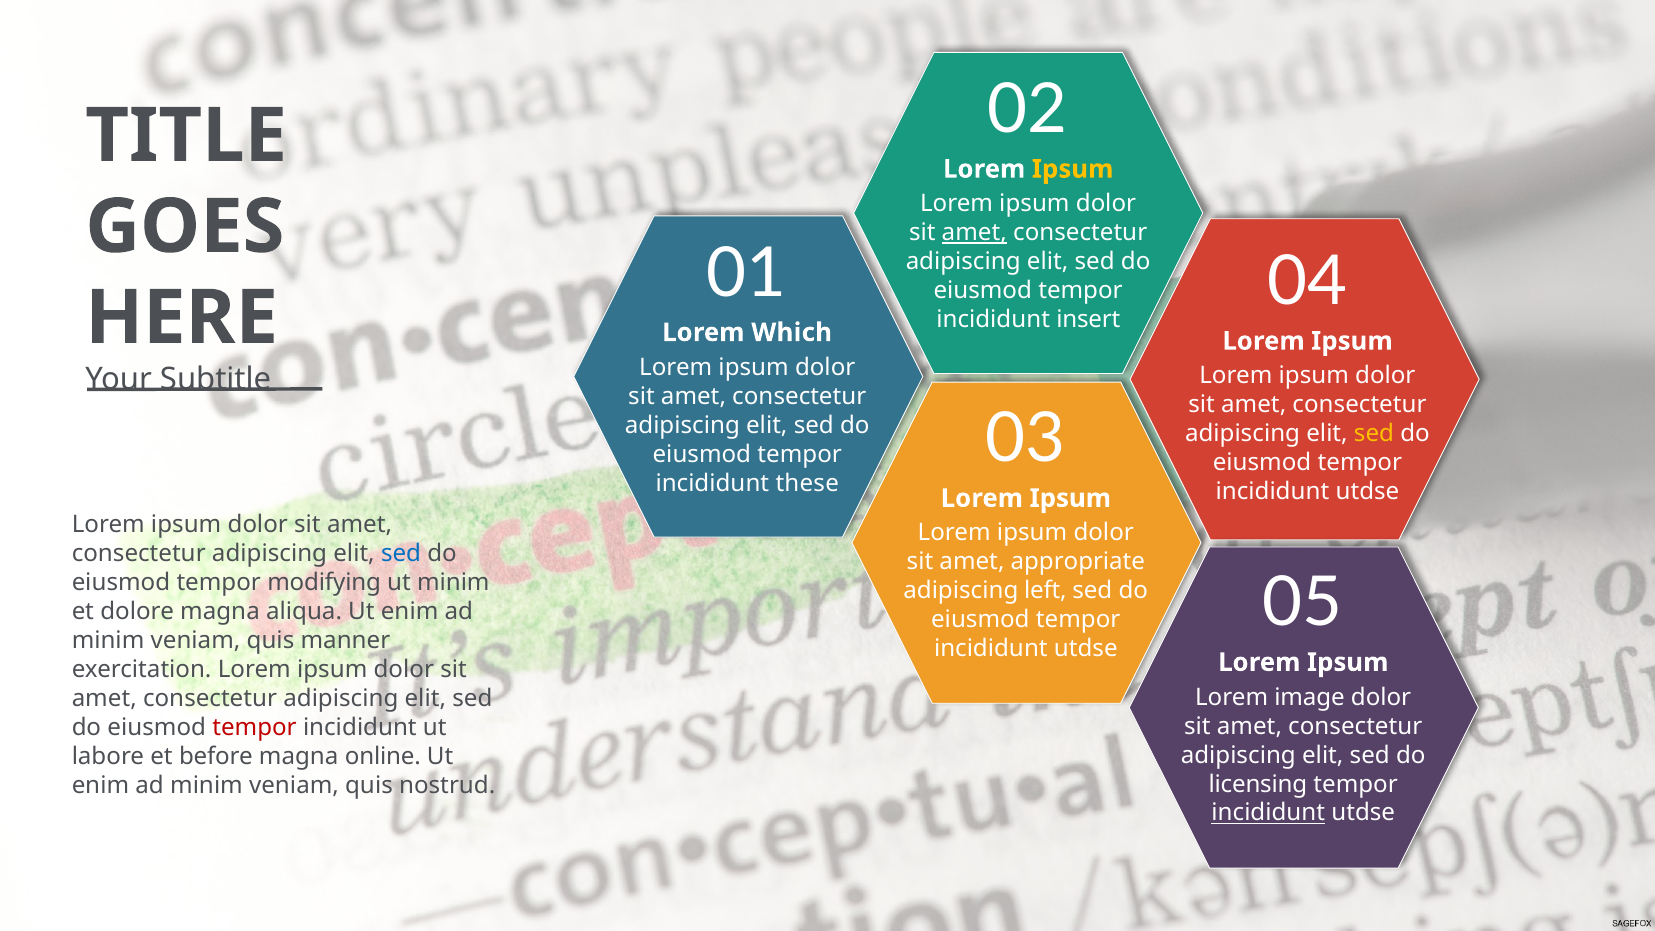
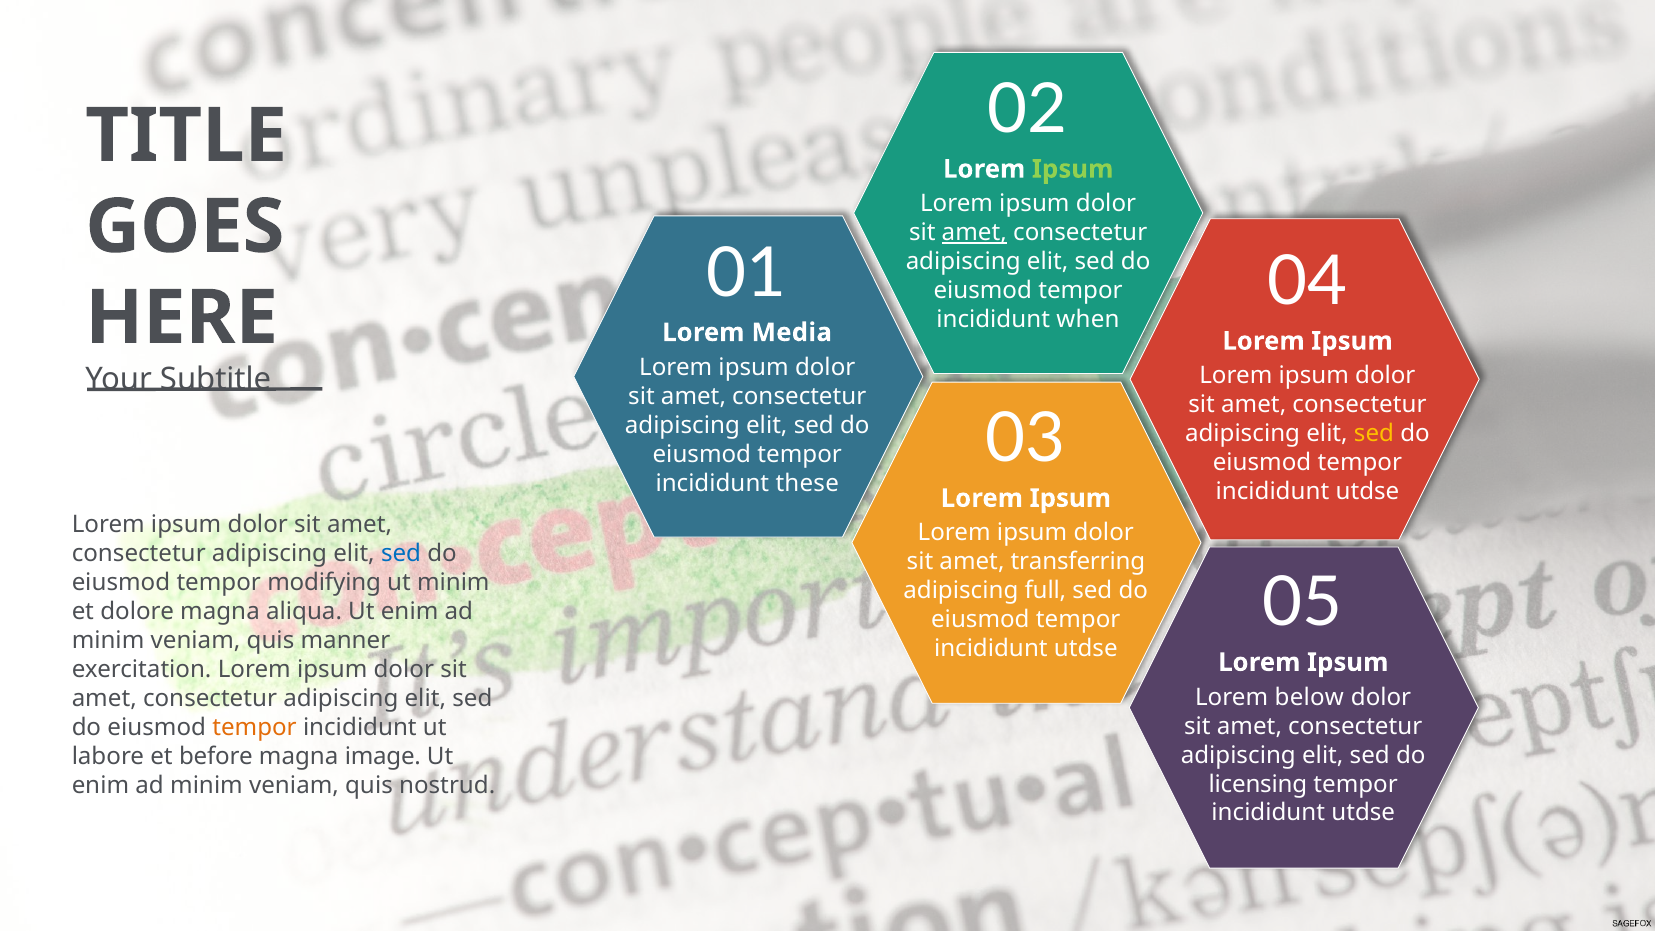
Ipsum at (1073, 169) colour: yellow -> light green
insert: insert -> when
Which: Which -> Media
appropriate: appropriate -> transferring
left: left -> full
image: image -> below
tempor at (255, 727) colour: red -> orange
online: online -> image
incididunt at (1268, 813) underline: present -> none
